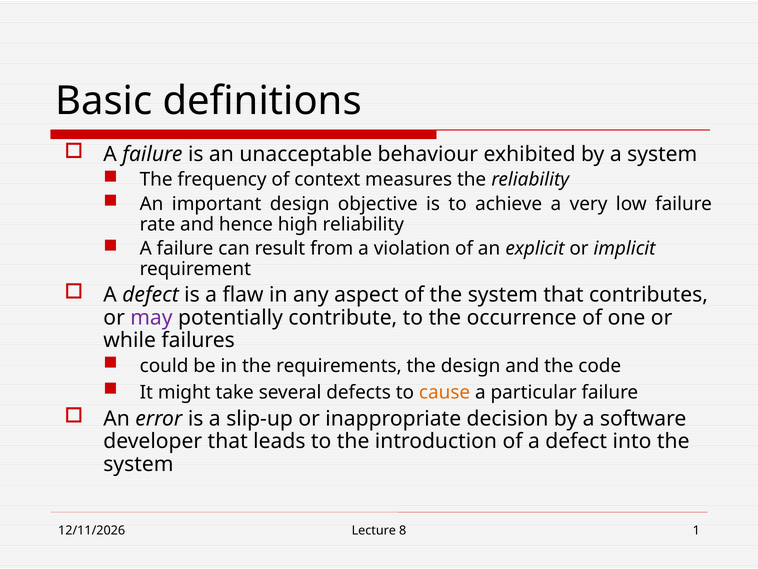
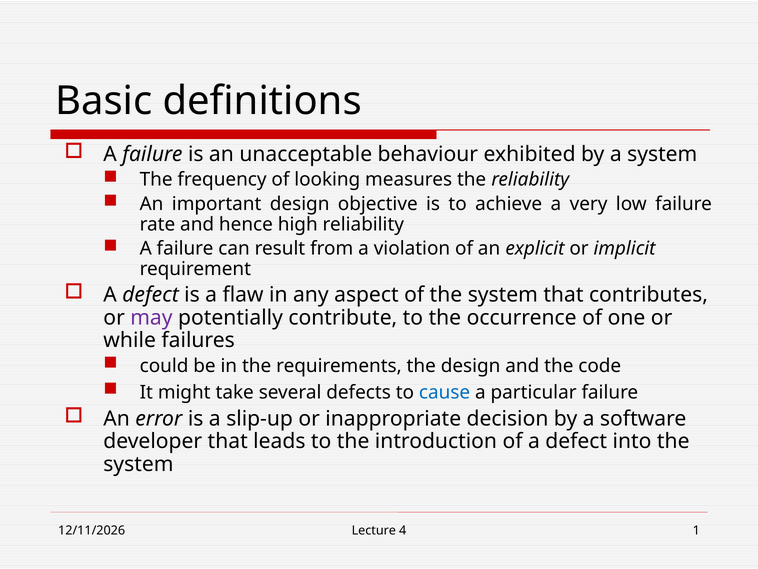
context: context -> looking
cause colour: orange -> blue
8: 8 -> 4
